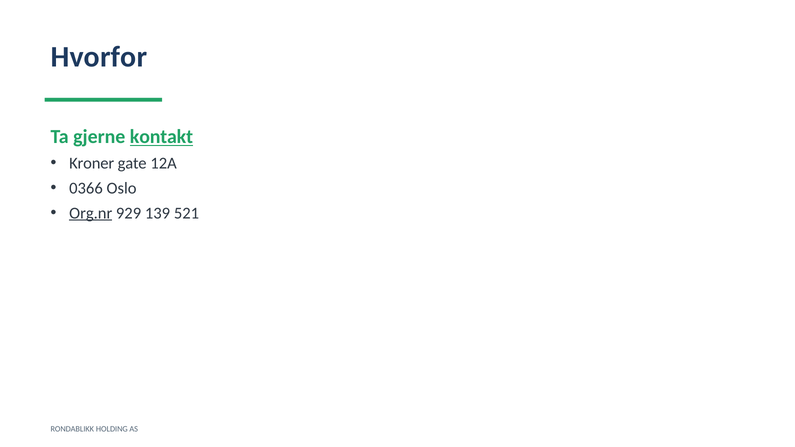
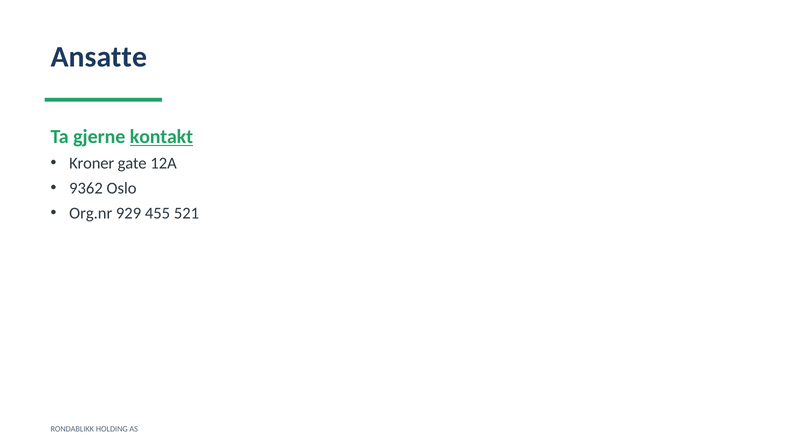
Hvorfor: Hvorfor -> Ansatte
0366: 0366 -> 9362
Org.nr underline: present -> none
139: 139 -> 455
